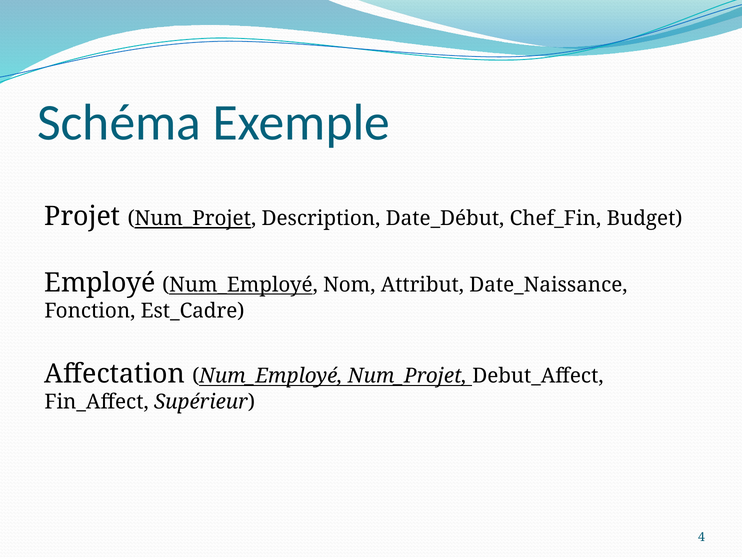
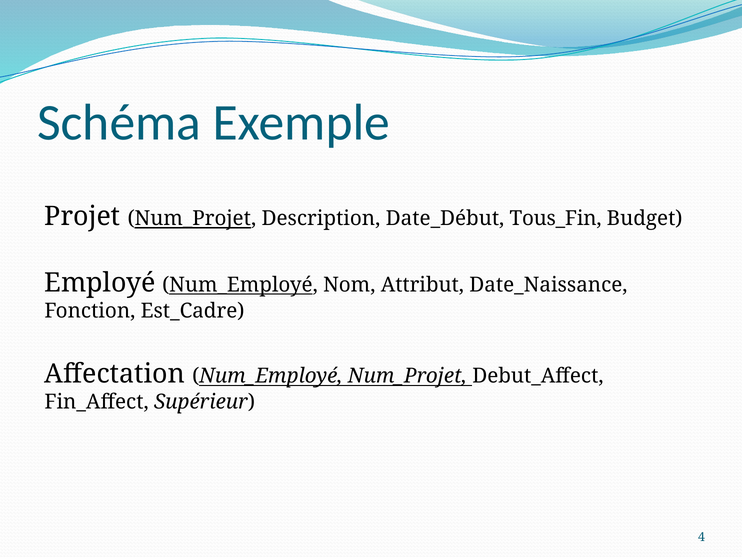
Chef_Fin: Chef_Fin -> Tous_Fin
